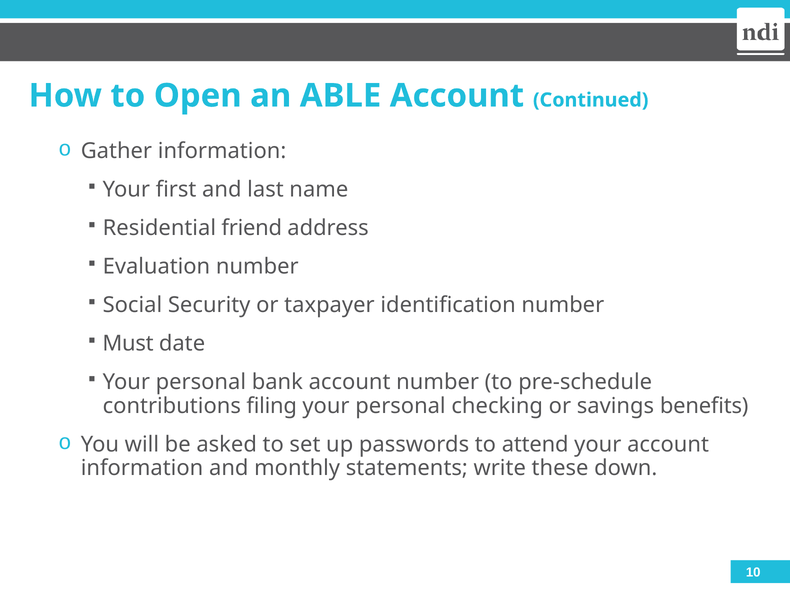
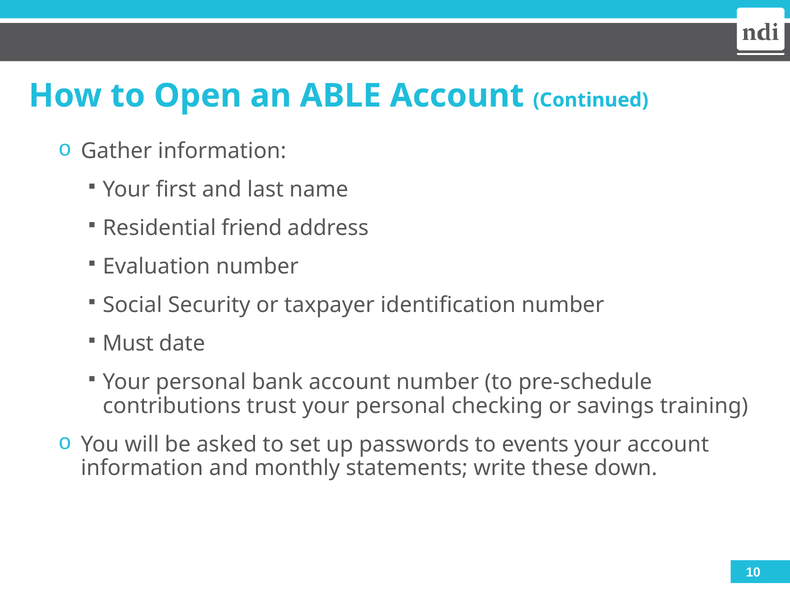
filing: filing -> trust
benefits: benefits -> training
attend: attend -> events
